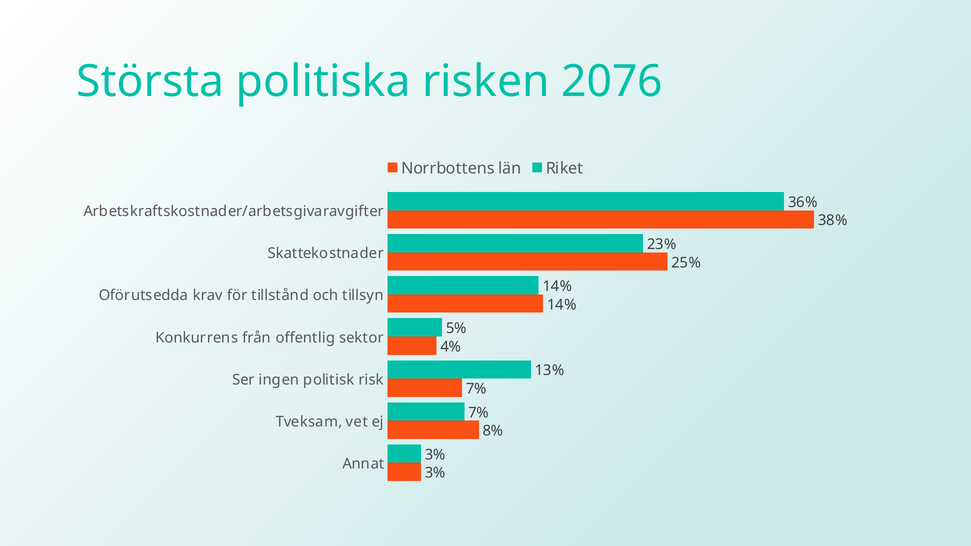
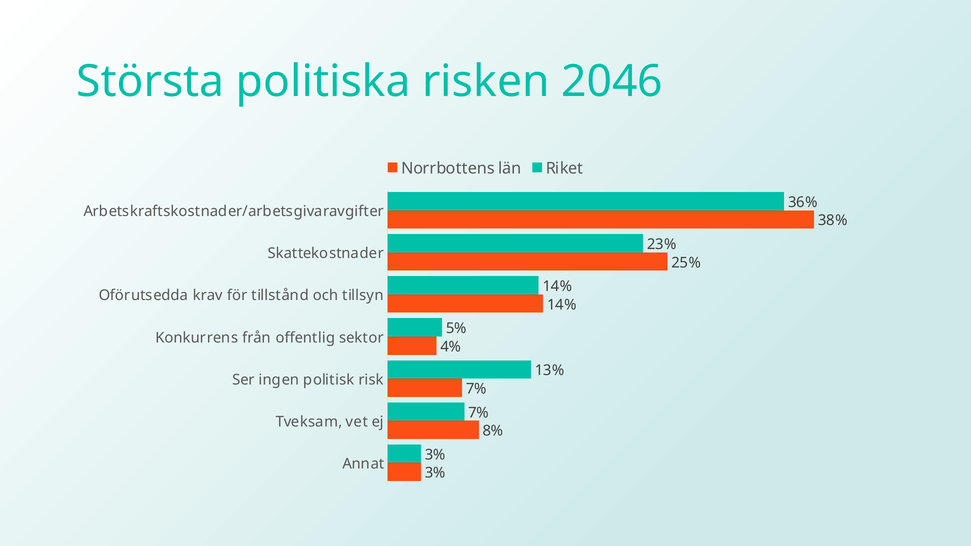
2076: 2076 -> 2046
